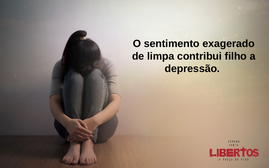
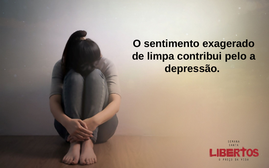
filho: filho -> pelo
